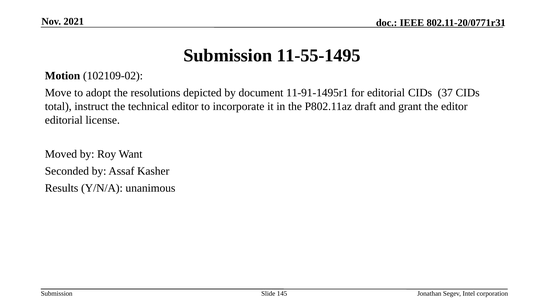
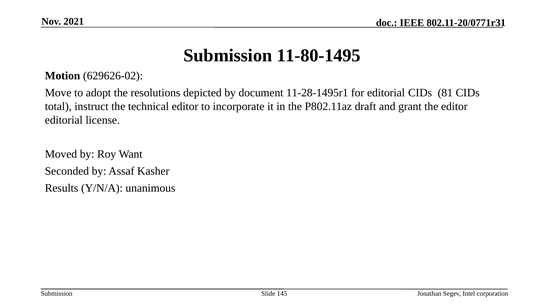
11-55-1495: 11-55-1495 -> 11-80-1495
102109-02: 102109-02 -> 629626-02
11-91-1495r1: 11-91-1495r1 -> 11-28-1495r1
37: 37 -> 81
